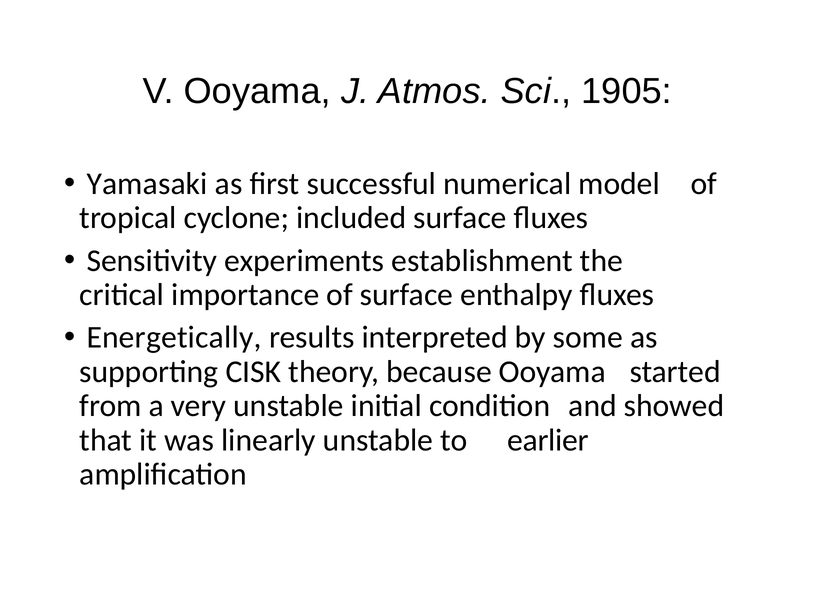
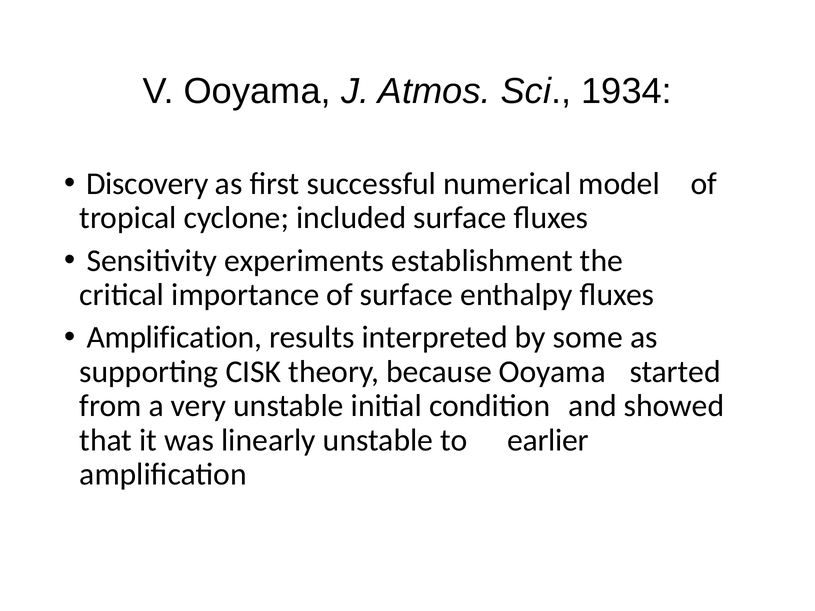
1905: 1905 -> 1934
Yamasaki: Yamasaki -> Discovery
Energetically at (174, 338): Energetically -> Amplification
